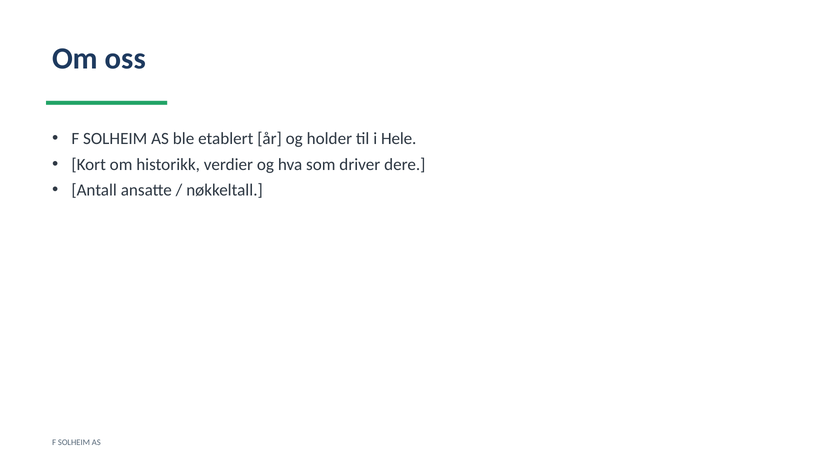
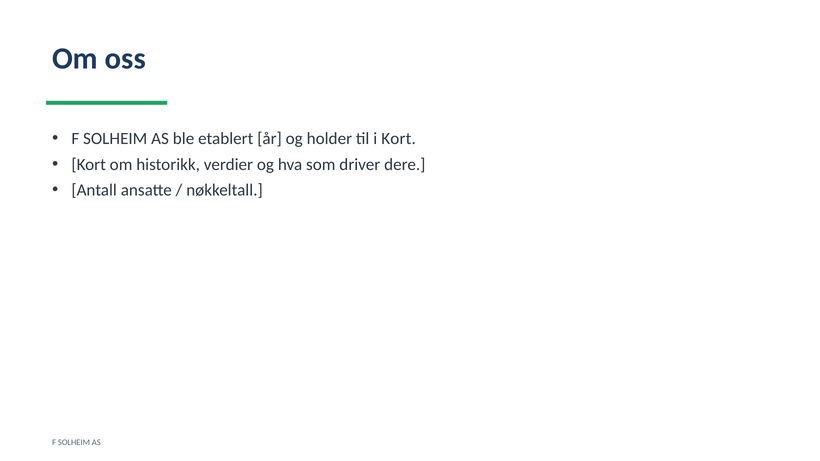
i Hele: Hele -> Kort
